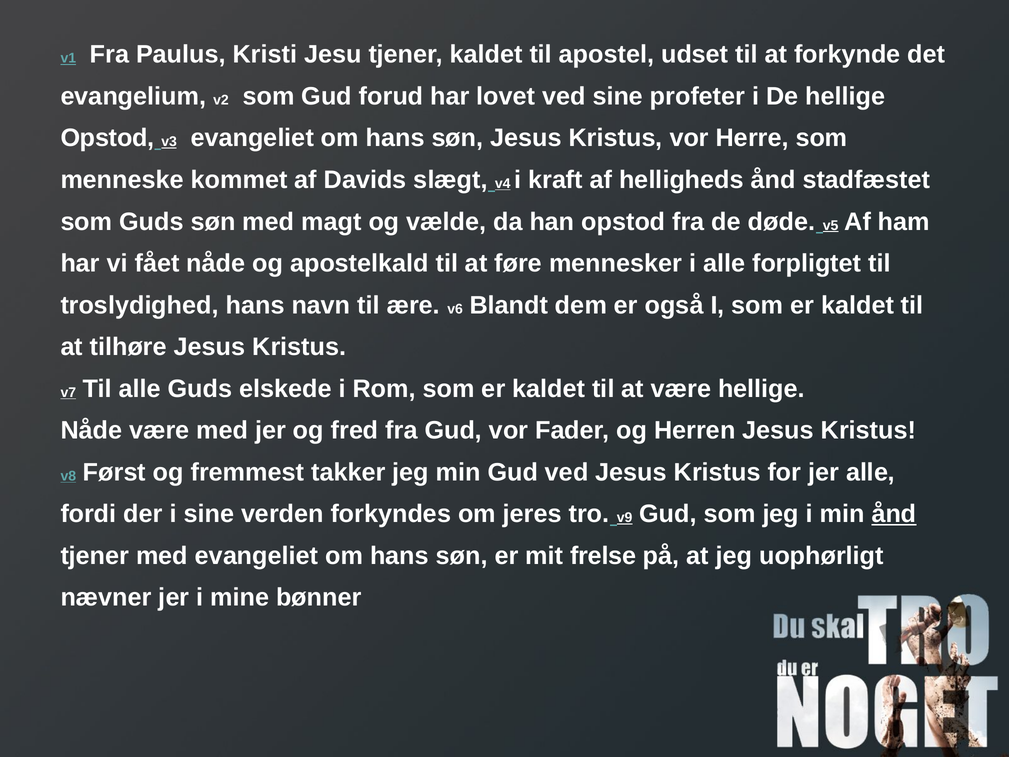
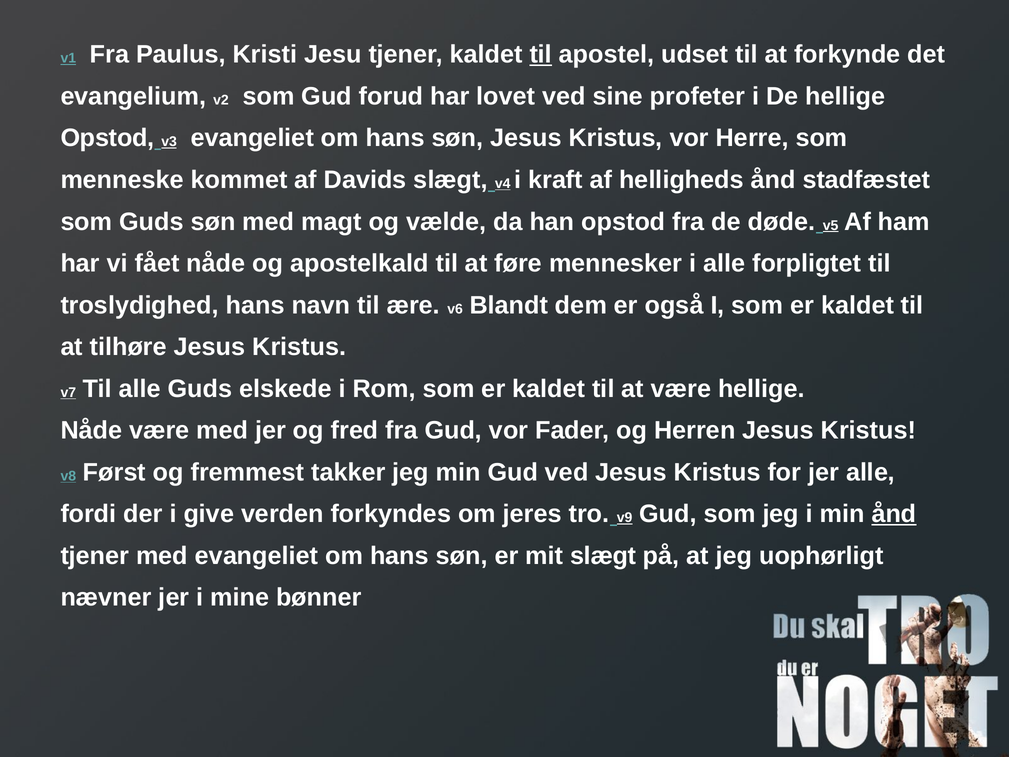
til at (541, 55) underline: none -> present
i sine: sine -> give
mit frelse: frelse -> slægt
